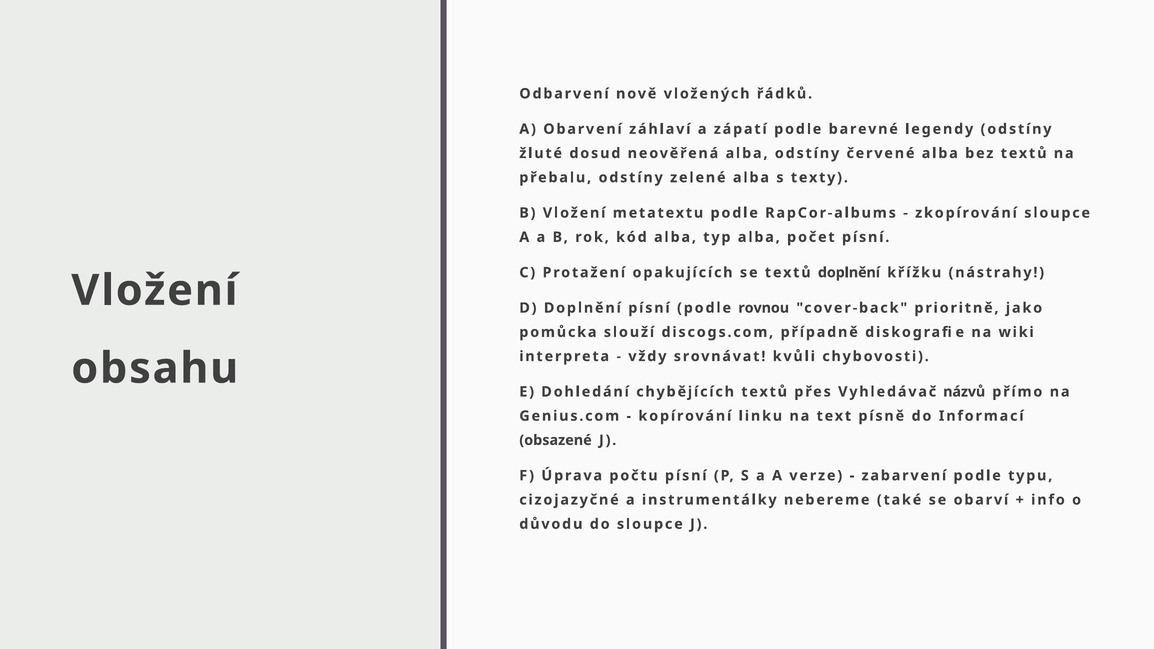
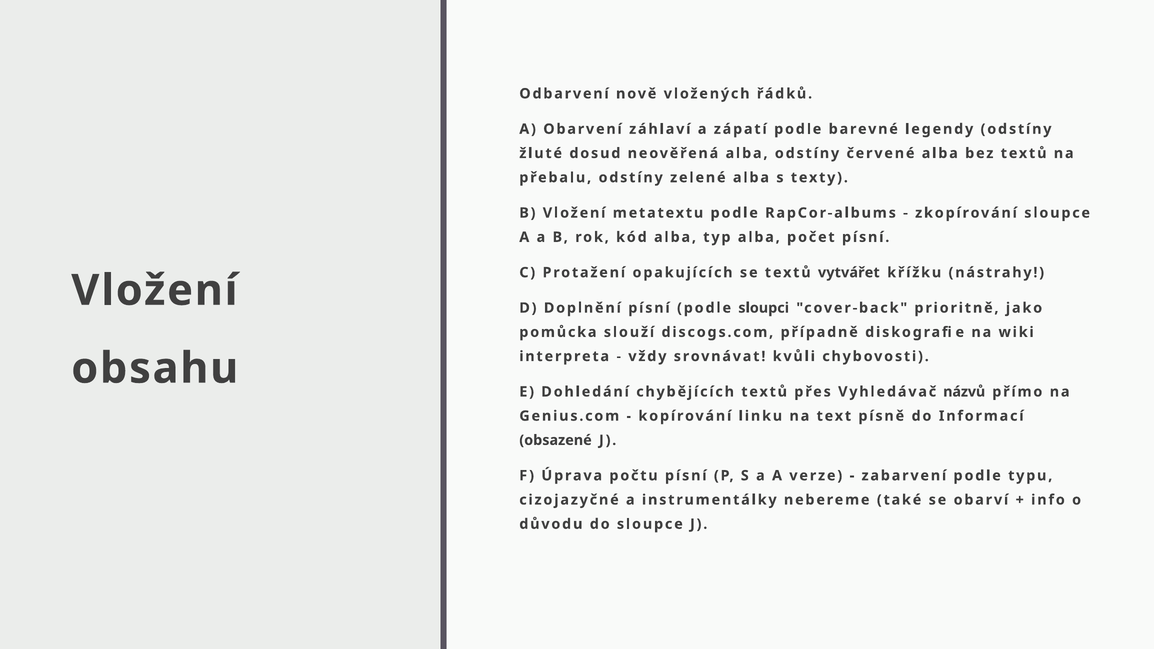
textů doplnění: doplnění -> vytvářet
rovnou: rovnou -> sloupci
